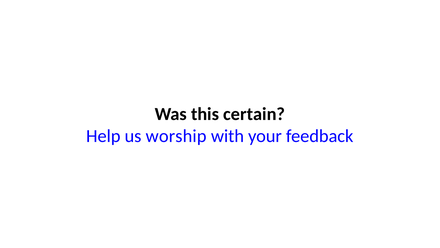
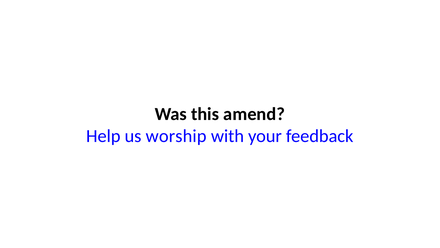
certain: certain -> amend
